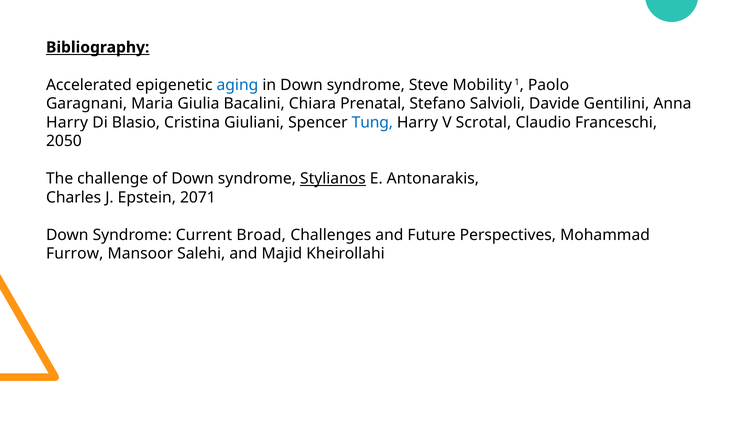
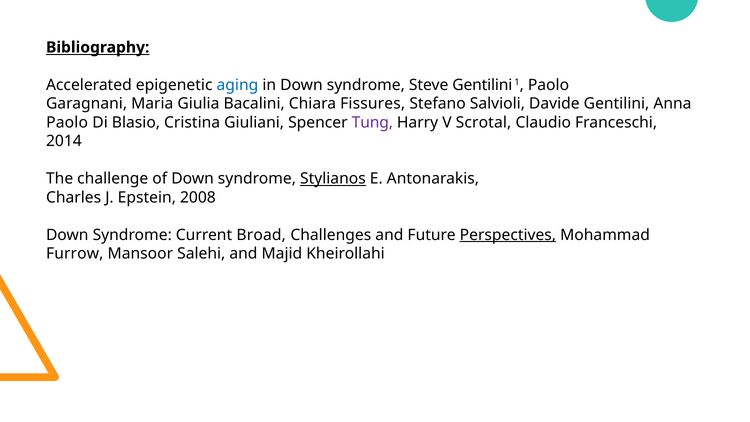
Steve Mobility: Mobility -> Gentilini
Prenatal: Prenatal -> Fissures
Harry at (67, 122): Harry -> Paolo
Tung colour: blue -> purple
2050: 2050 -> 2014
2071: 2071 -> 2008
Perspectives underline: none -> present
